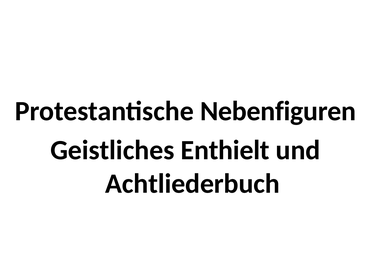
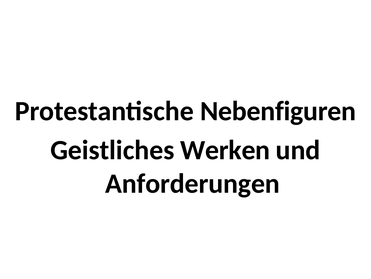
Enthielt: Enthielt -> Werken
Achtliederbuch: Achtliederbuch -> Anforderungen
